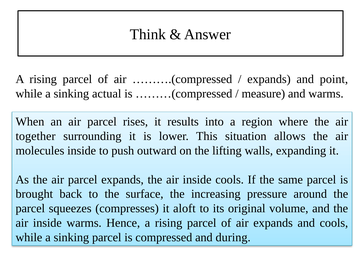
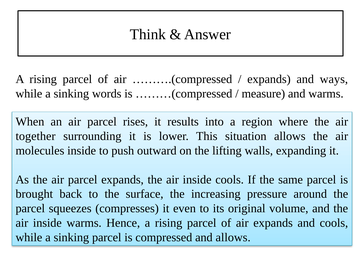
point: point -> ways
actual: actual -> words
aloft: aloft -> even
and during: during -> allows
